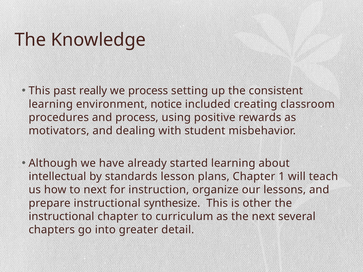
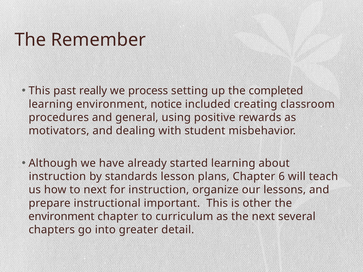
Knowledge: Knowledge -> Remember
consistent: consistent -> completed
and process: process -> general
intellectual at (57, 177): intellectual -> instruction
1: 1 -> 6
synthesize: synthesize -> important
instructional at (61, 217): instructional -> environment
